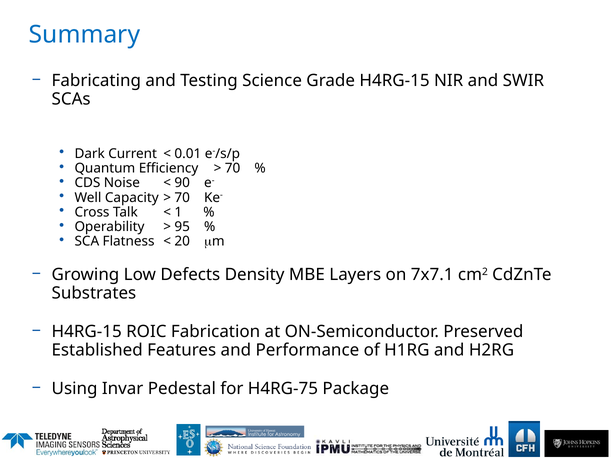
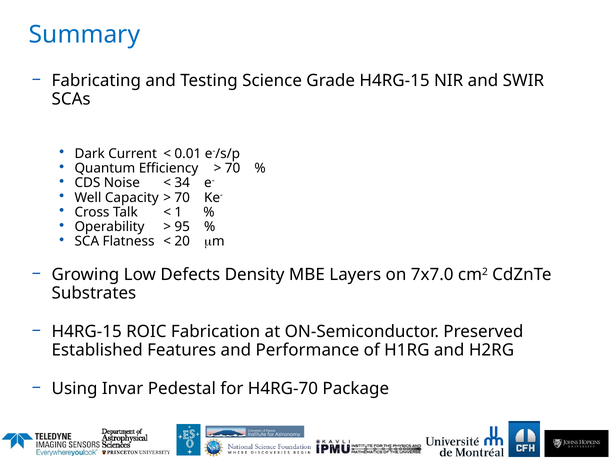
90: 90 -> 34
7x7.1: 7x7.1 -> 7x7.0
H4RG-75: H4RG-75 -> H4RG-70
